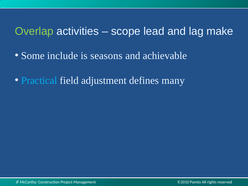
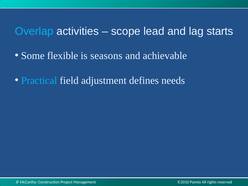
Overlap colour: light green -> light blue
make: make -> starts
include: include -> flexible
many: many -> needs
